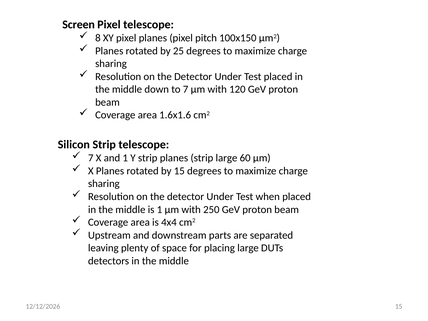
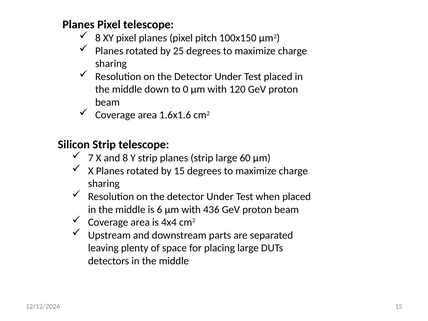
Screen at (79, 25): Screen -> Planes
to 7: 7 -> 0
and 1: 1 -> 8
is 1: 1 -> 6
250: 250 -> 436
